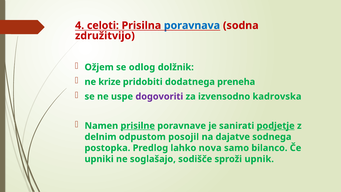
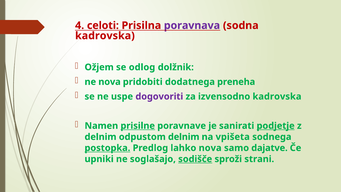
poravnava colour: blue -> purple
združitvijo at (105, 36): združitvijo -> kadrovska
ne krize: krize -> nova
odpustom posojil: posojil -> delnim
dajatve: dajatve -> vpišeta
postopka underline: none -> present
bilanco: bilanco -> dajatve
sodišče underline: none -> present
upnik: upnik -> strani
